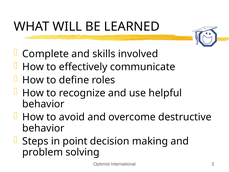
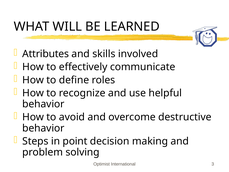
Complete: Complete -> Attributes
